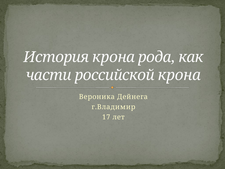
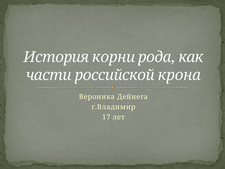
История крона: крона -> корни
